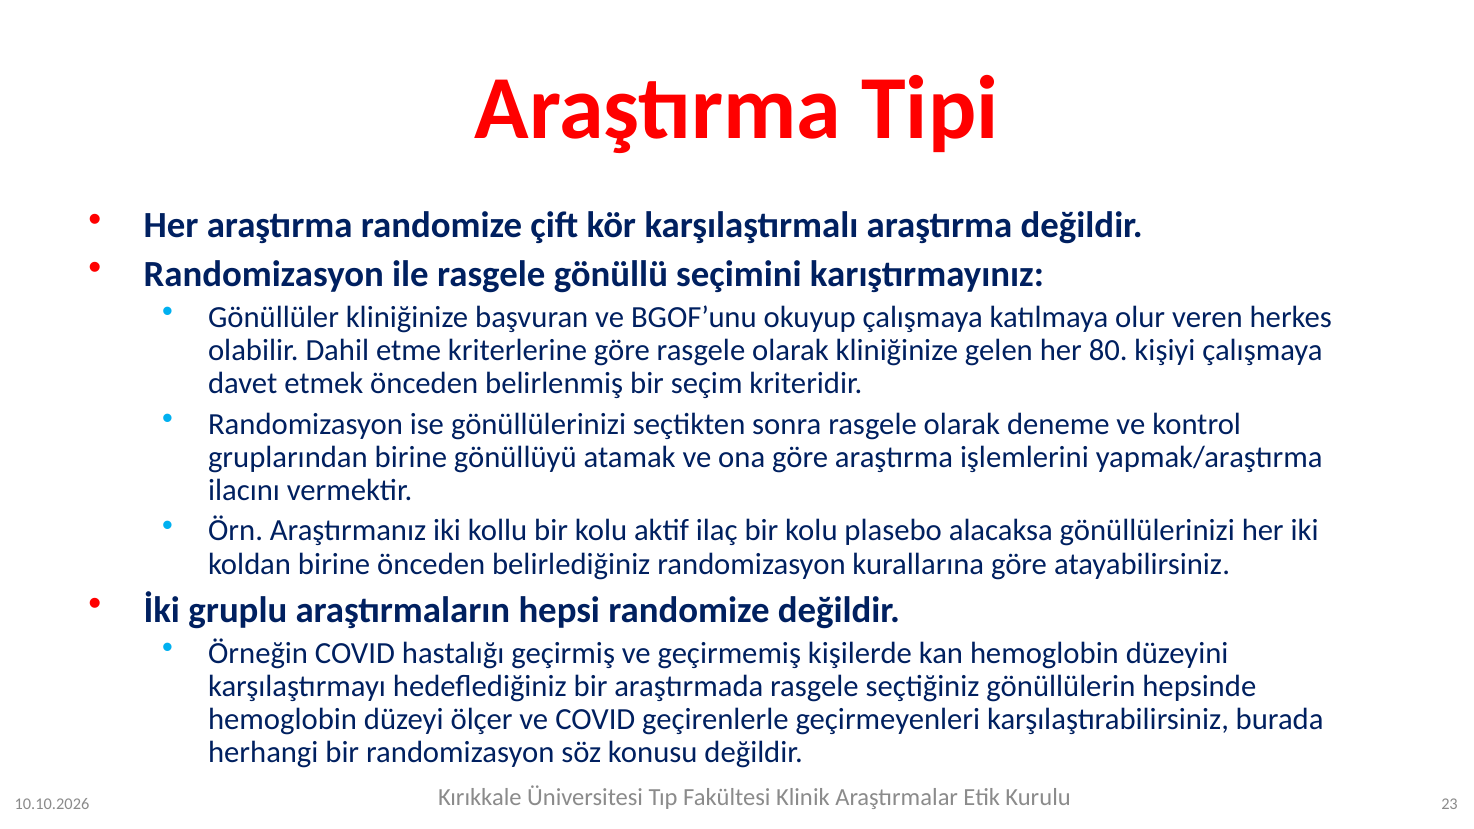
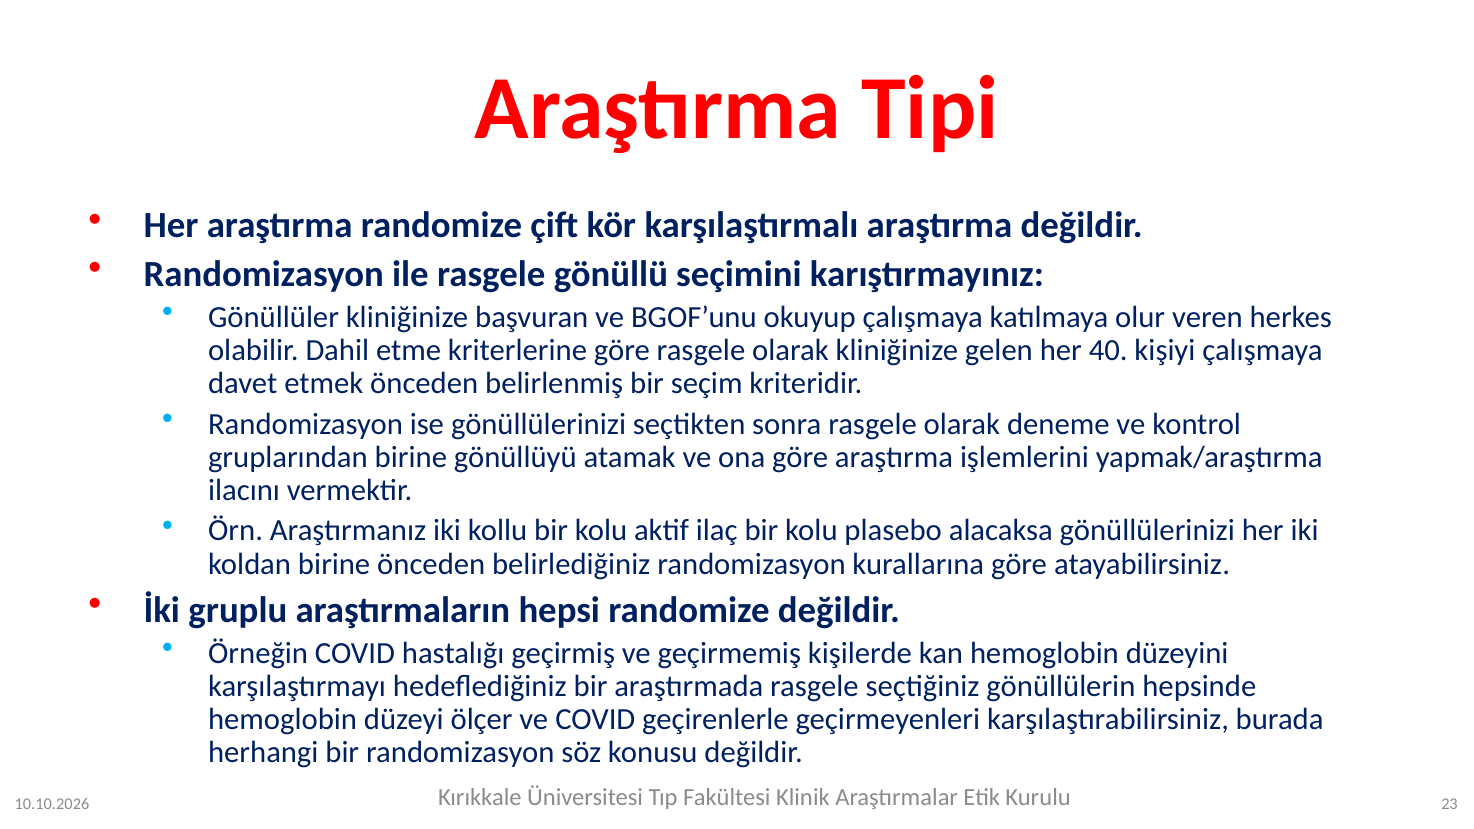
80: 80 -> 40
